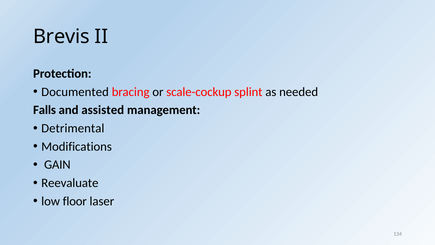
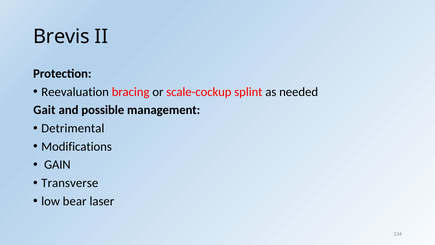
Documented: Documented -> Reevaluation
Falls: Falls -> Gait
assisted: assisted -> possible
Reevaluate: Reevaluate -> Transverse
floor: floor -> bear
